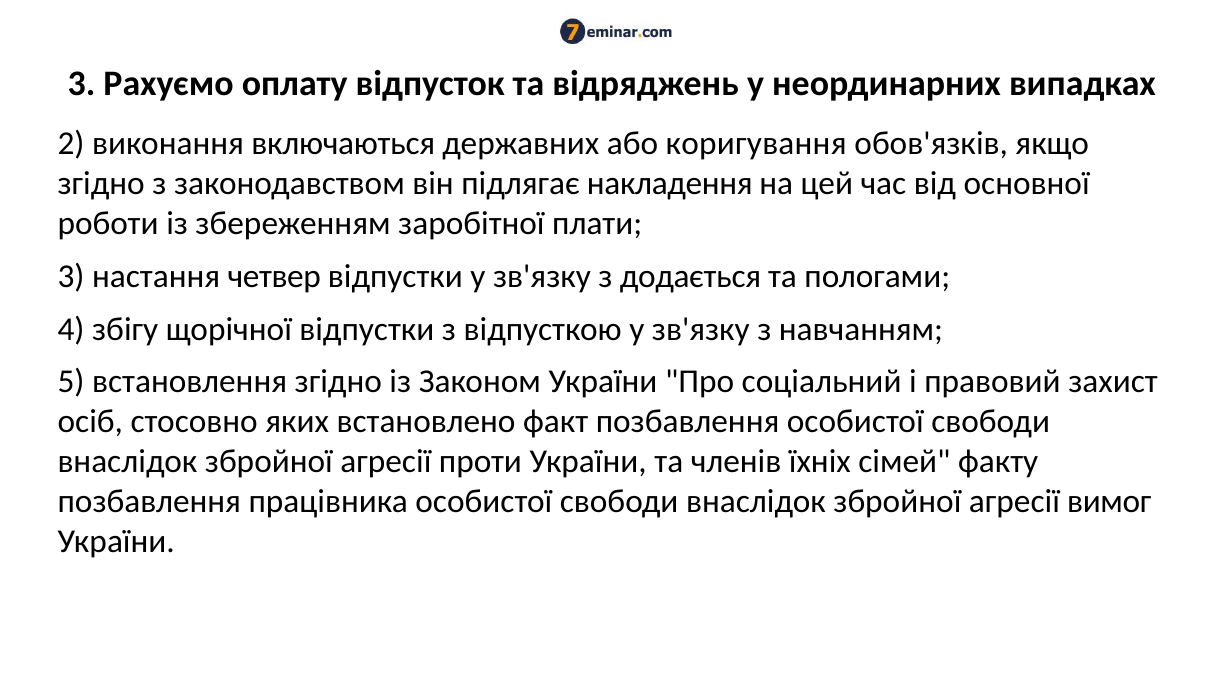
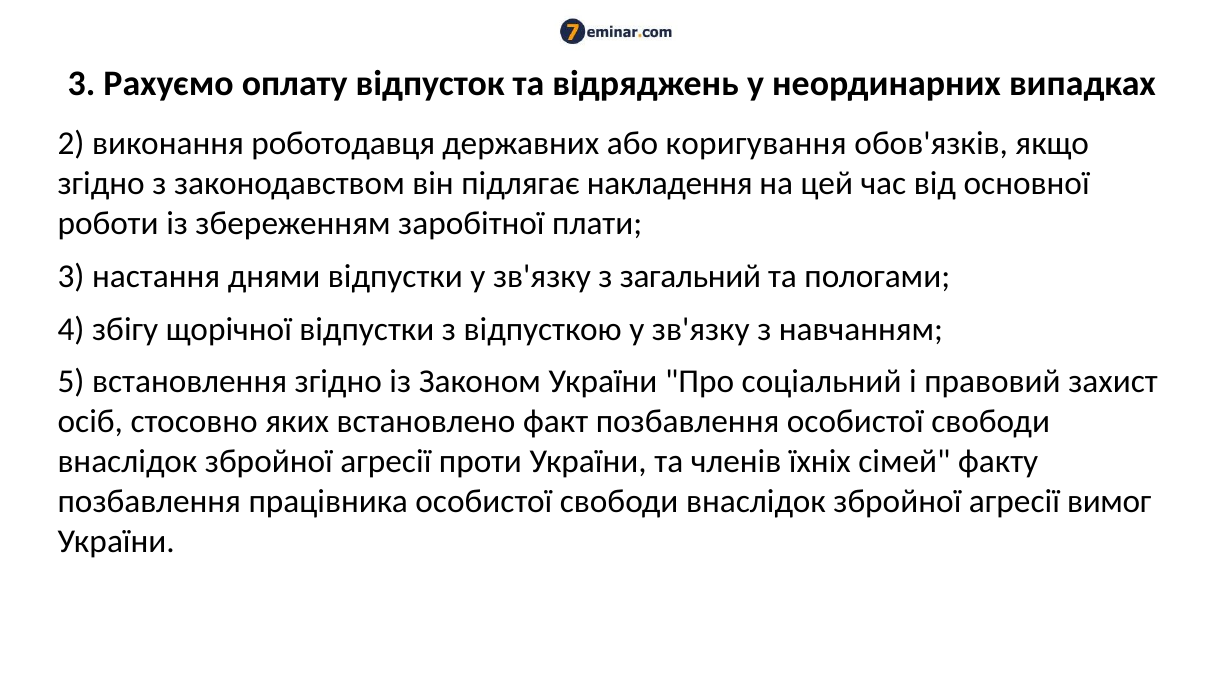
включаються: включаються -> роботодавця
четвер: четвер -> днями
додається: додається -> загальний
